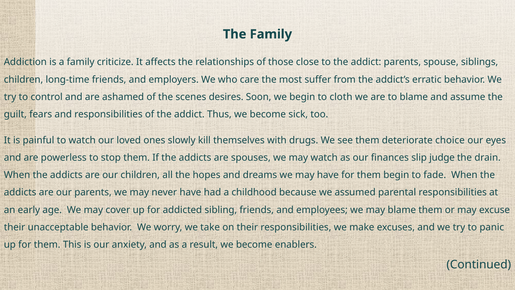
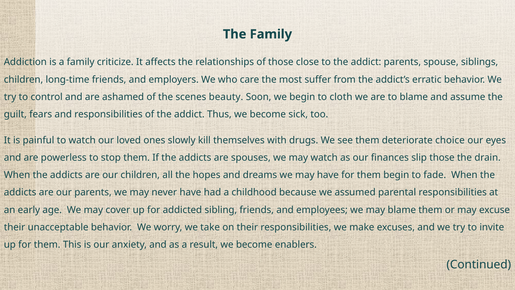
desires: desires -> beauty
slip judge: judge -> those
panic: panic -> invite
